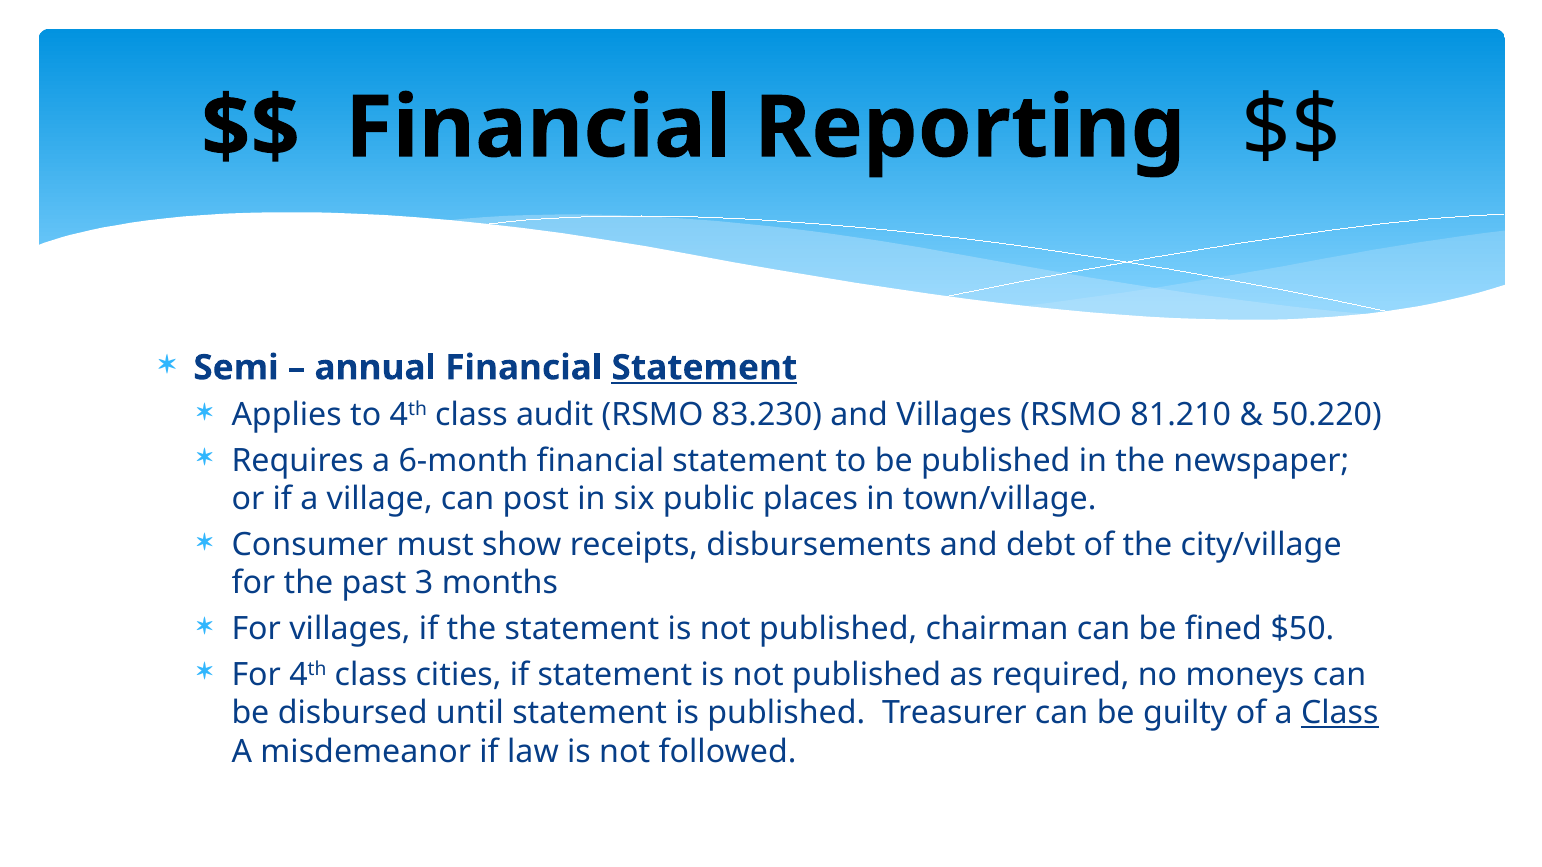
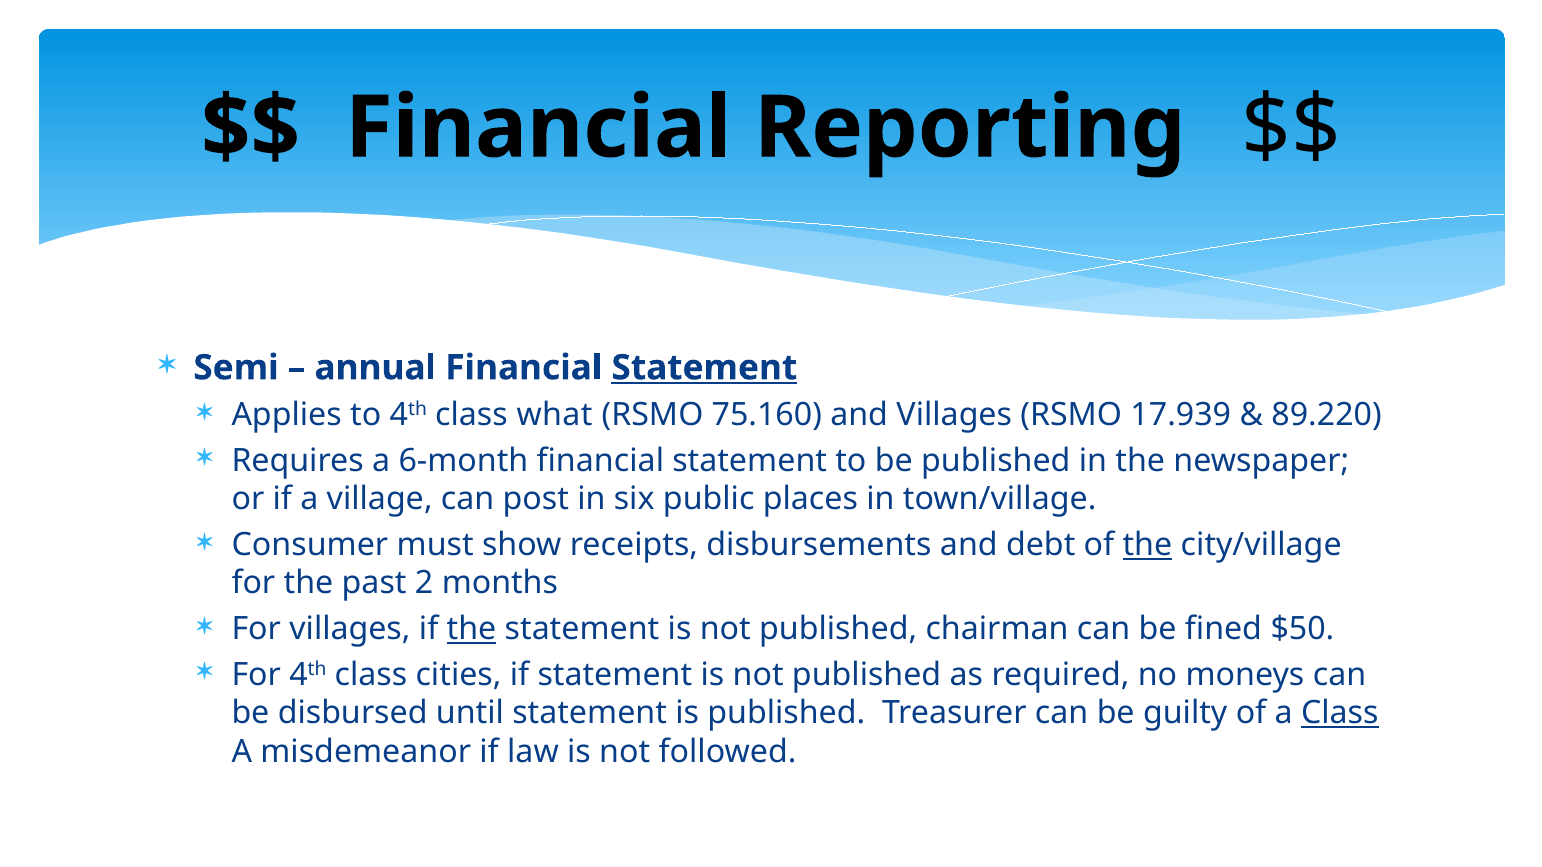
audit: audit -> what
83.230: 83.230 -> 75.160
81.210: 81.210 -> 17.939
50.220: 50.220 -> 89.220
the at (1147, 545) underline: none -> present
3: 3 -> 2
the at (471, 629) underline: none -> present
